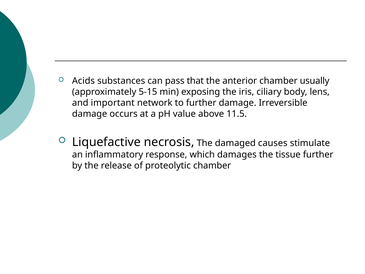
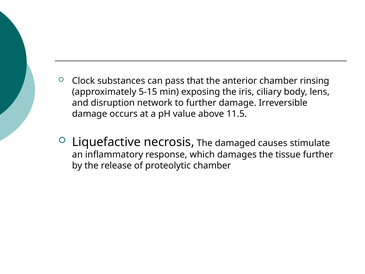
Acids: Acids -> Clock
usually: usually -> rinsing
important: important -> disruption
